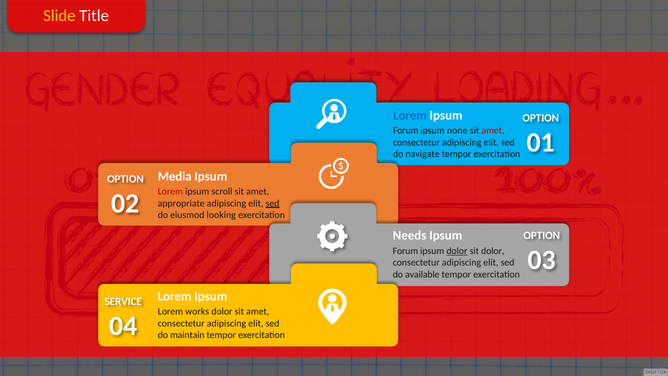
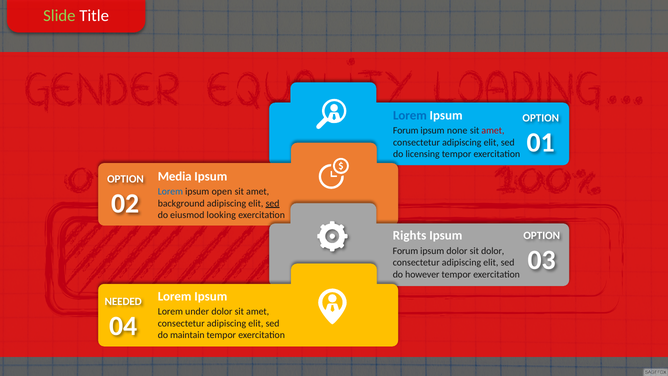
Slide colour: yellow -> light green
navigate: navigate -> licensing
Lorem at (170, 191) colour: red -> blue
scroll: scroll -> open
appropriate: appropriate -> background
Needs: Needs -> Rights
dolor at (457, 251) underline: present -> none
available: available -> however
SERVICE: SERVICE -> NEEDED
works: works -> under
